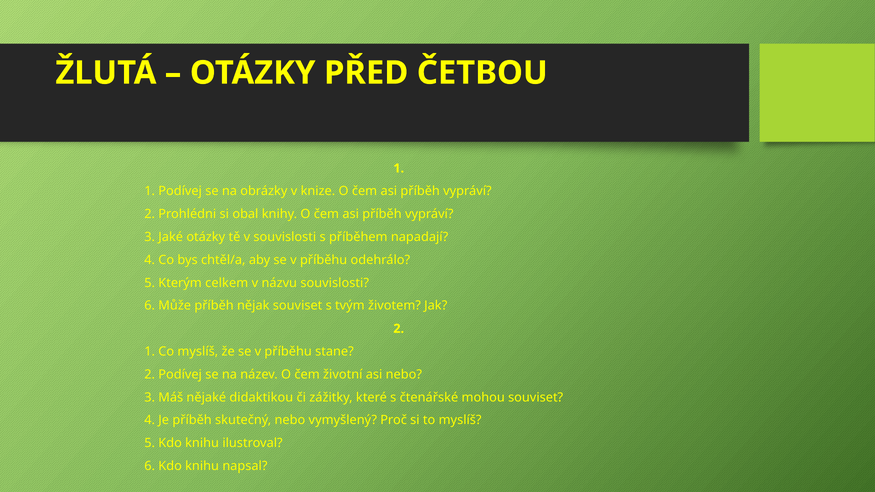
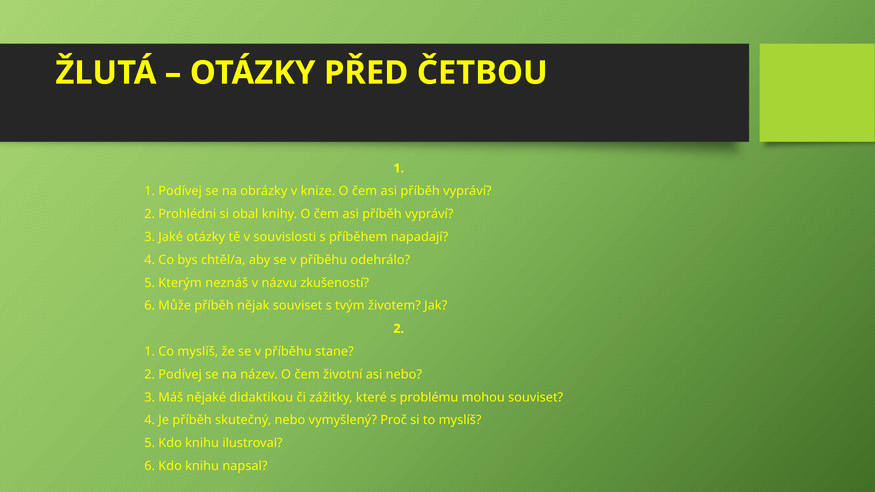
celkem: celkem -> neznáš
názvu souvislosti: souvislosti -> zkušeností
čtenářské: čtenářské -> problému
